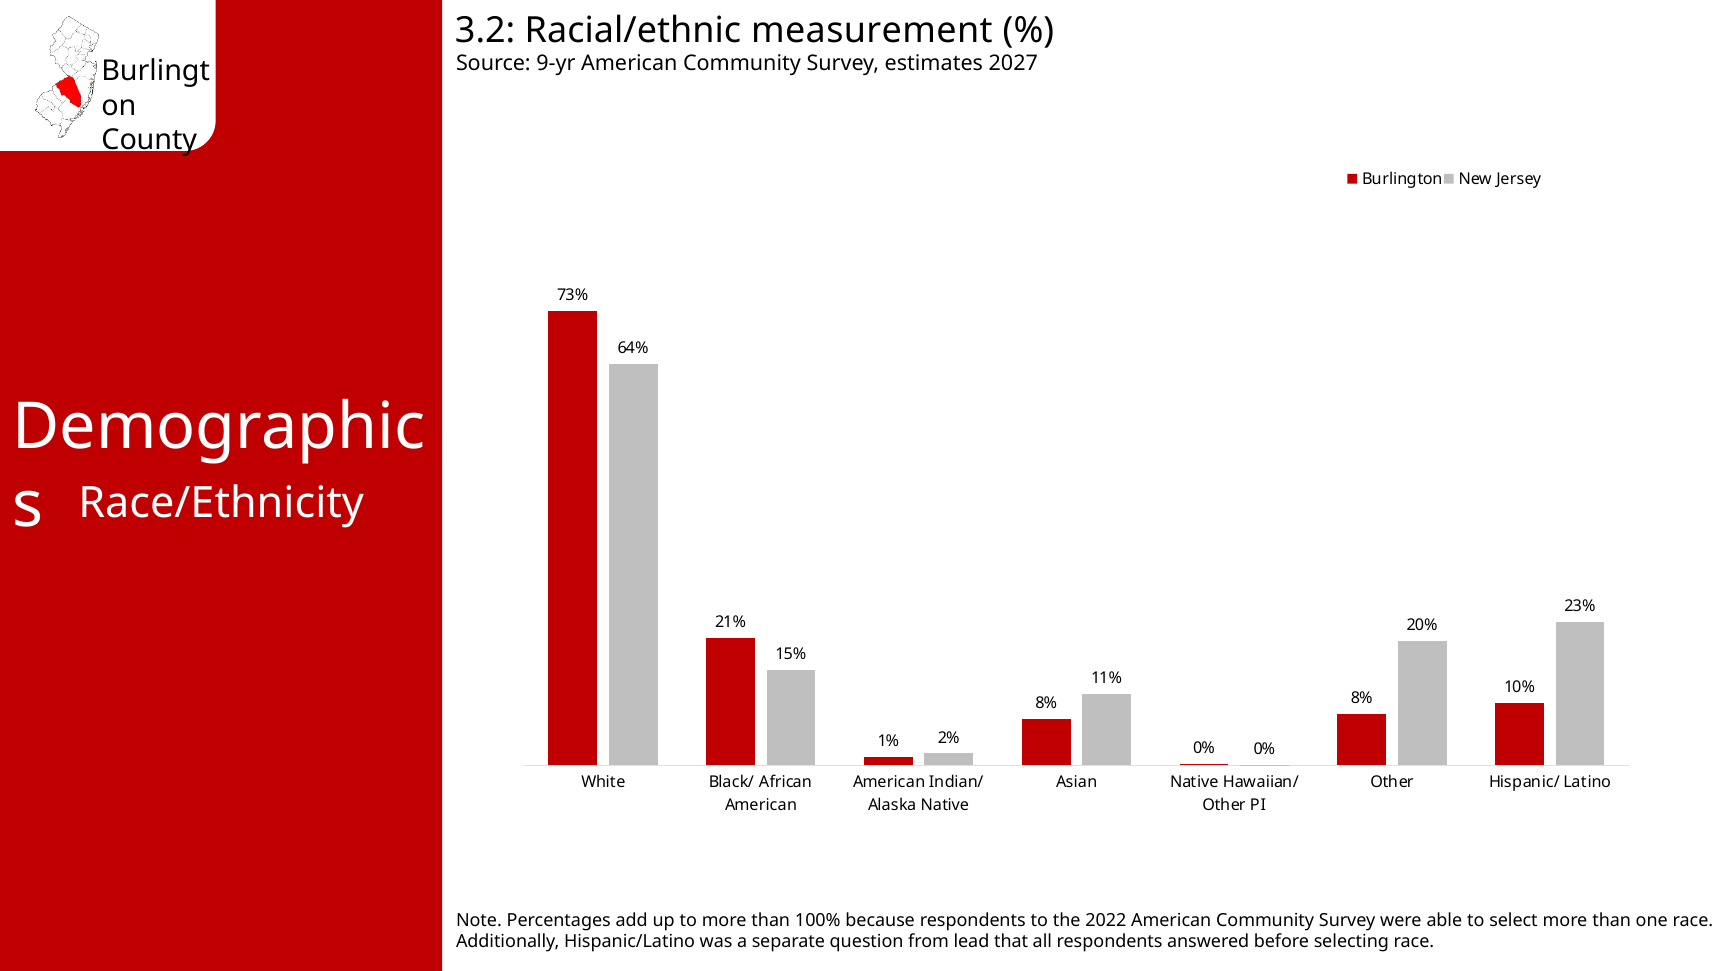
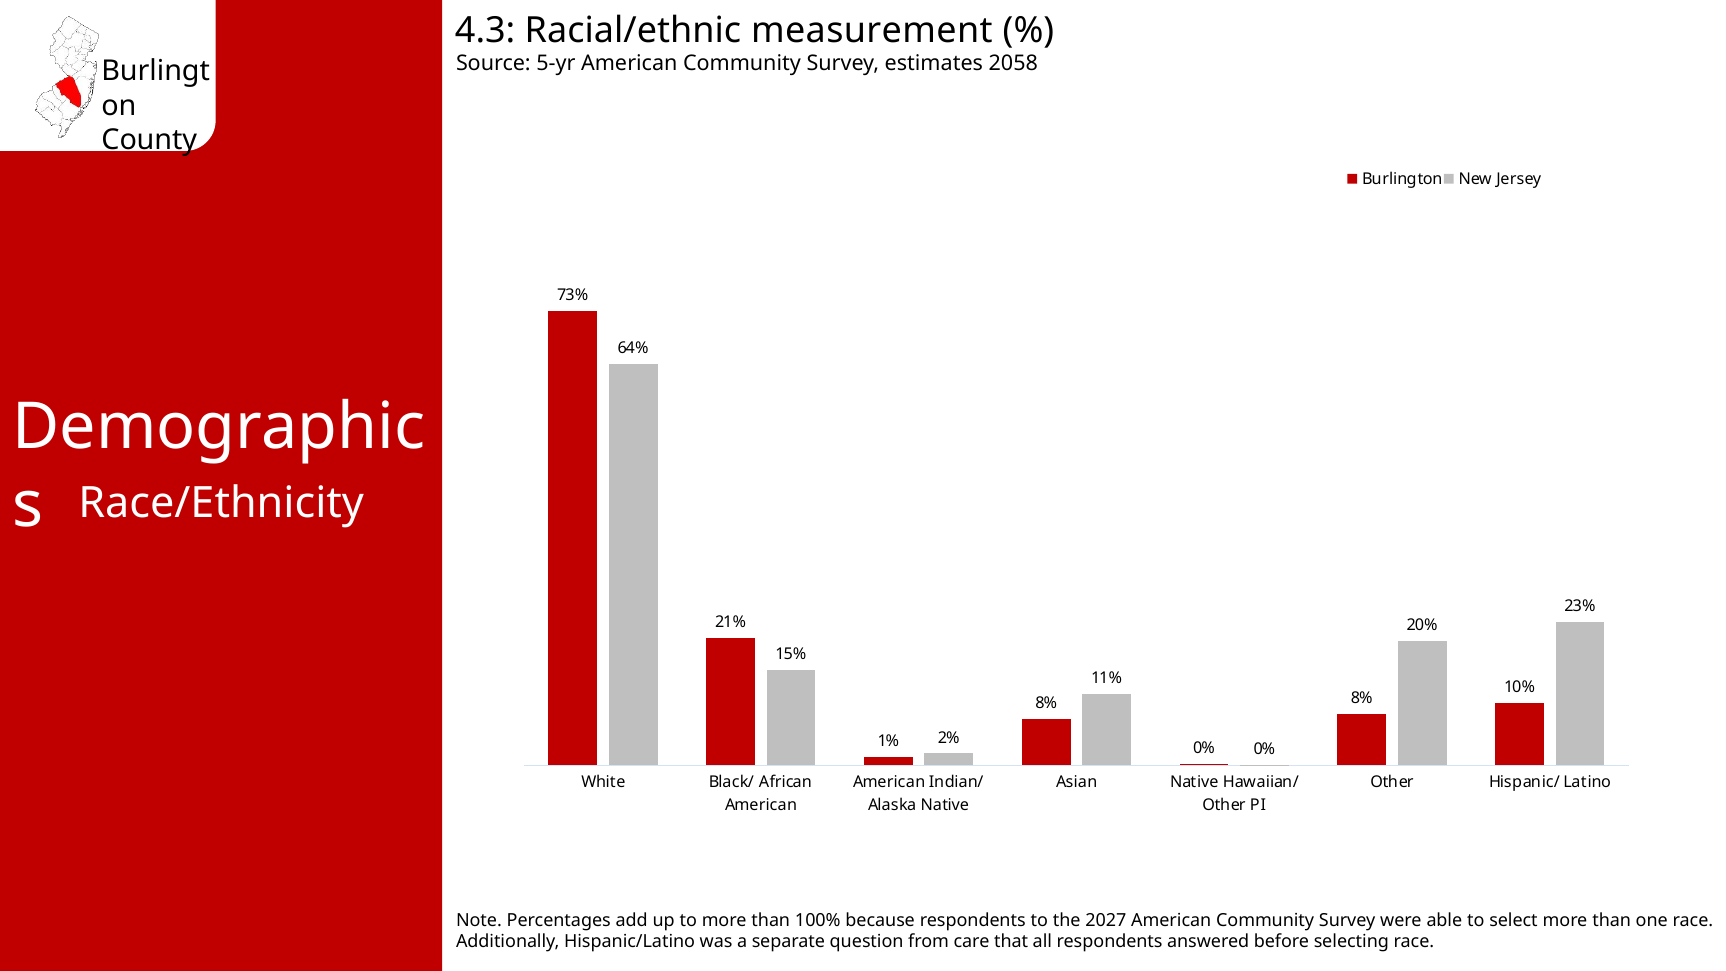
3.2: 3.2 -> 4.3
9-yr: 9-yr -> 5-yr
2027: 2027 -> 2058
2022: 2022 -> 2027
lead: lead -> care
